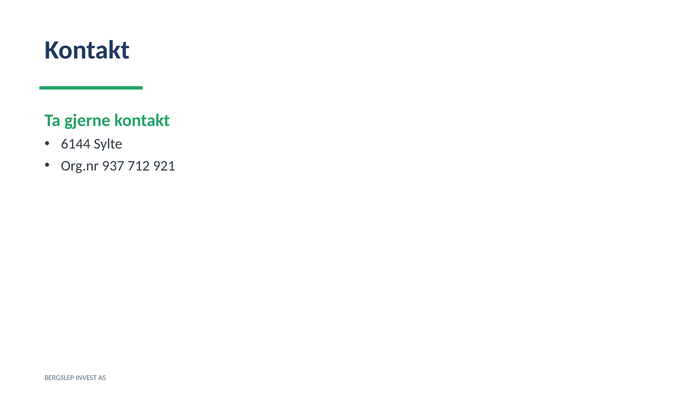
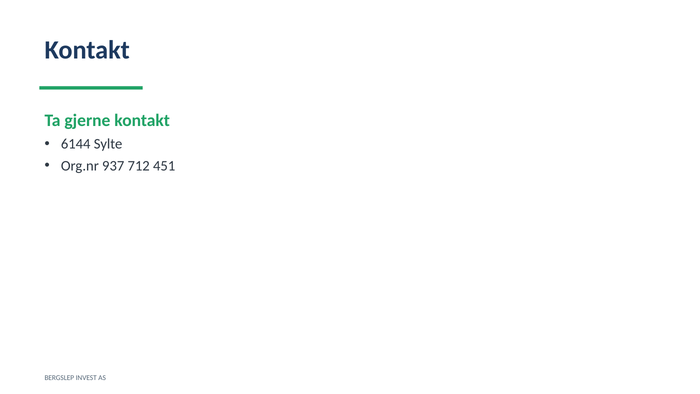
921: 921 -> 451
